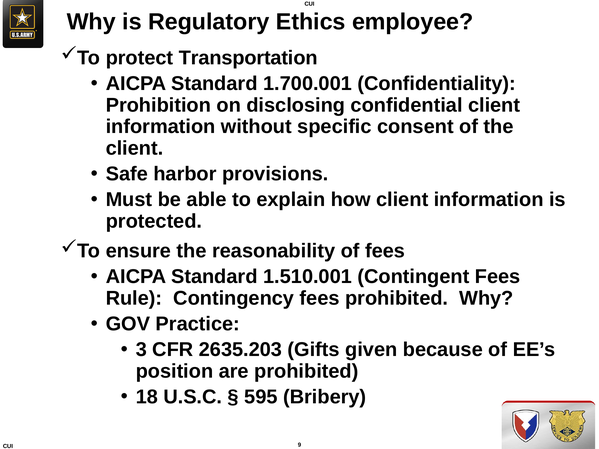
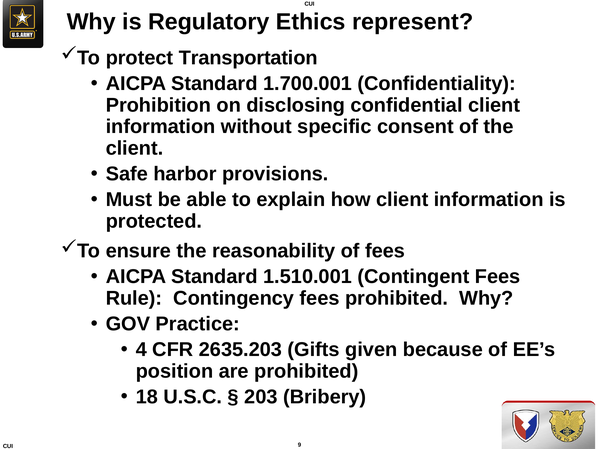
employee: employee -> represent
3: 3 -> 4
595: 595 -> 203
